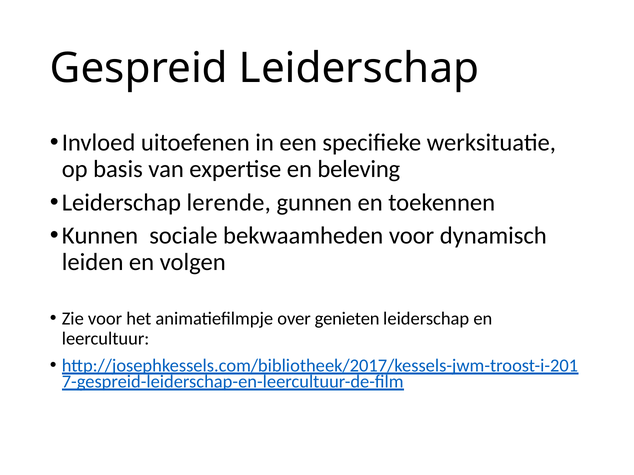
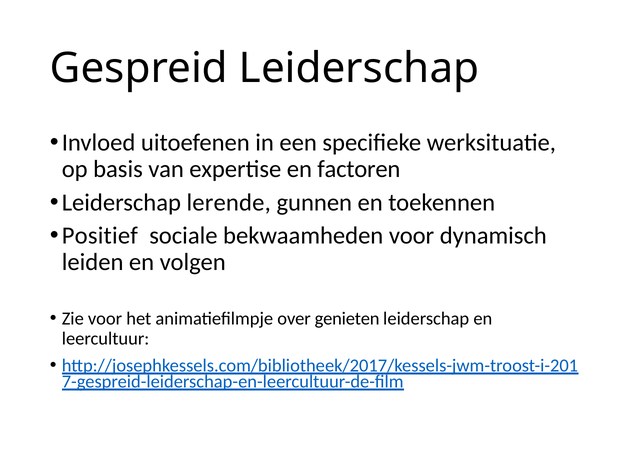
beleving: beleving -> factoren
Kunnen: Kunnen -> Positief
